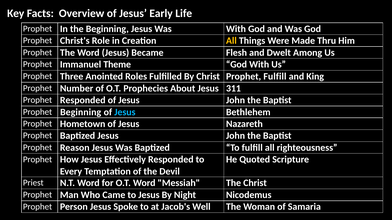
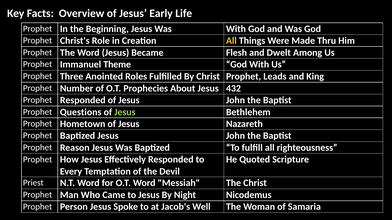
Prophet Fulfill: Fulfill -> Leads
311: 311 -> 432
Prophet Beginning: Beginning -> Questions
Jesus at (125, 112) colour: light blue -> light green
